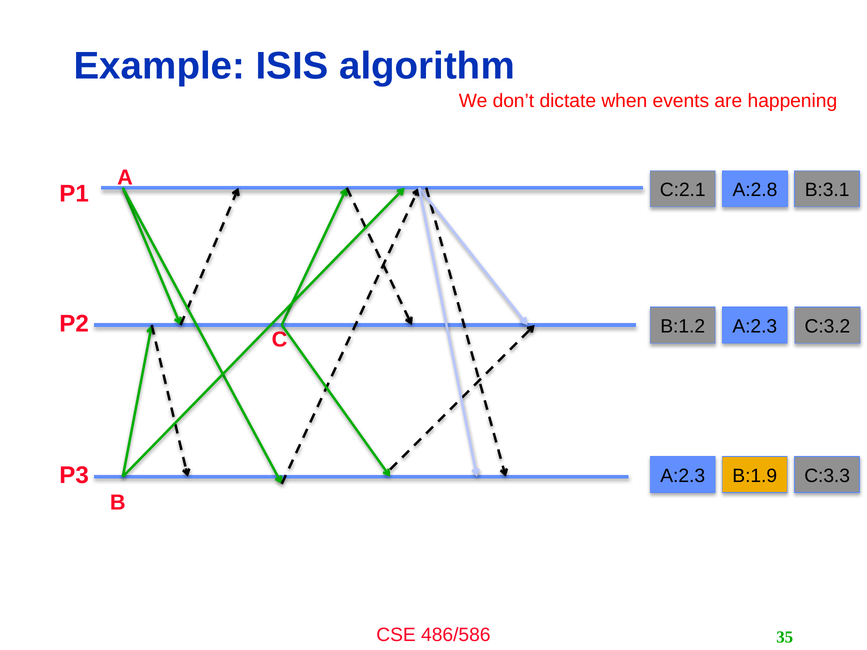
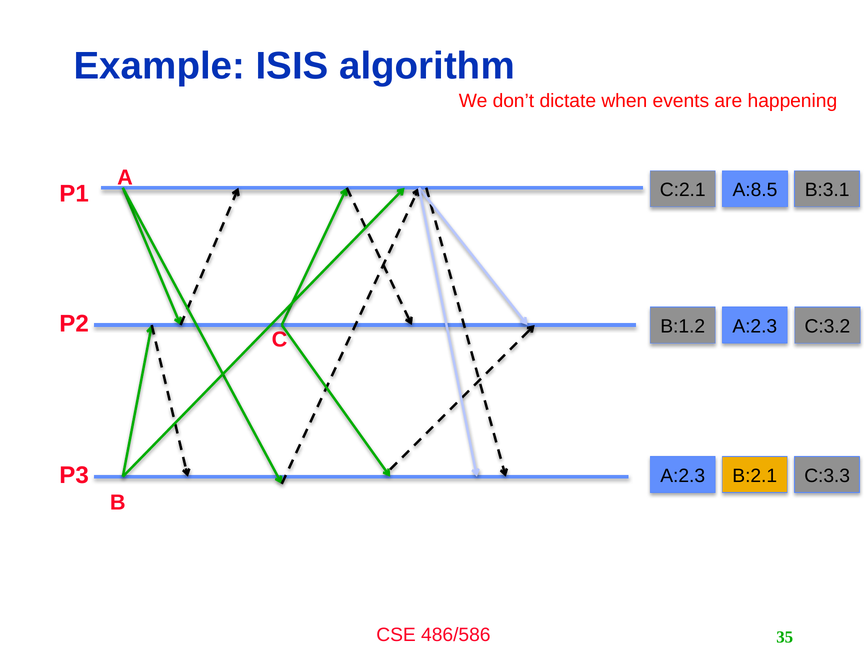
A:2.8: A:2.8 -> A:8.5
B:1.9: B:1.9 -> B:2.1
